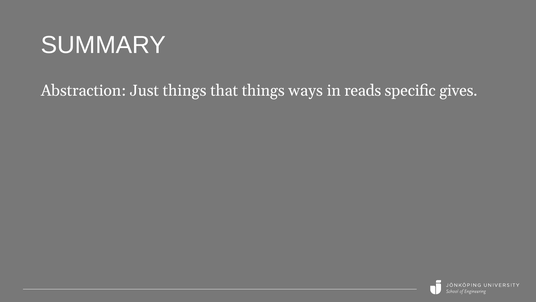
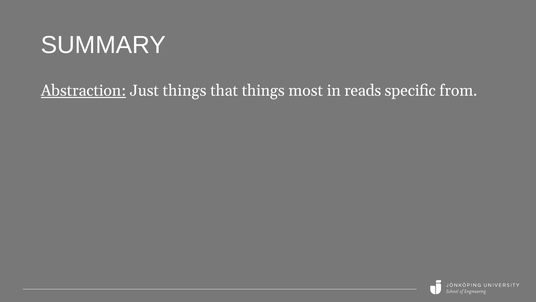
Abstraction underline: none -> present
ways: ways -> most
gives: gives -> from
